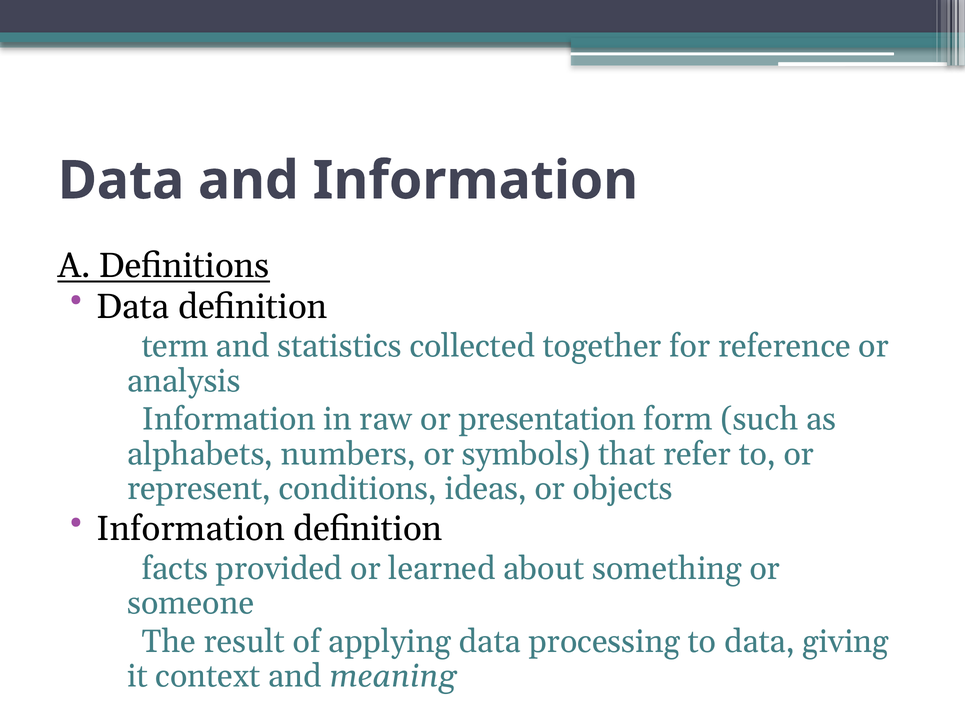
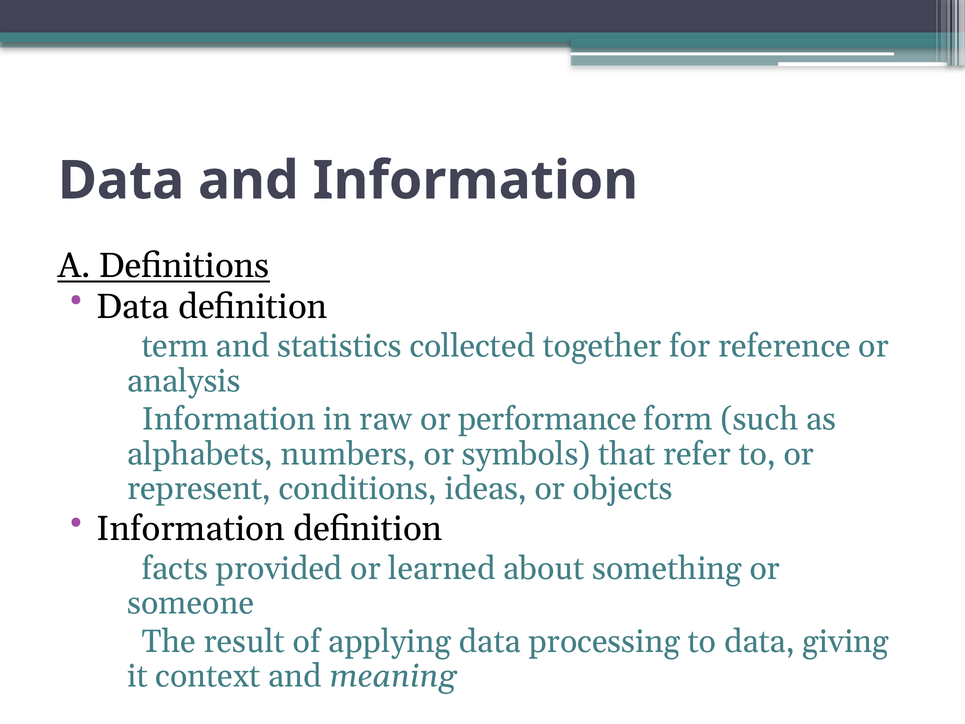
presentation: presentation -> performance
